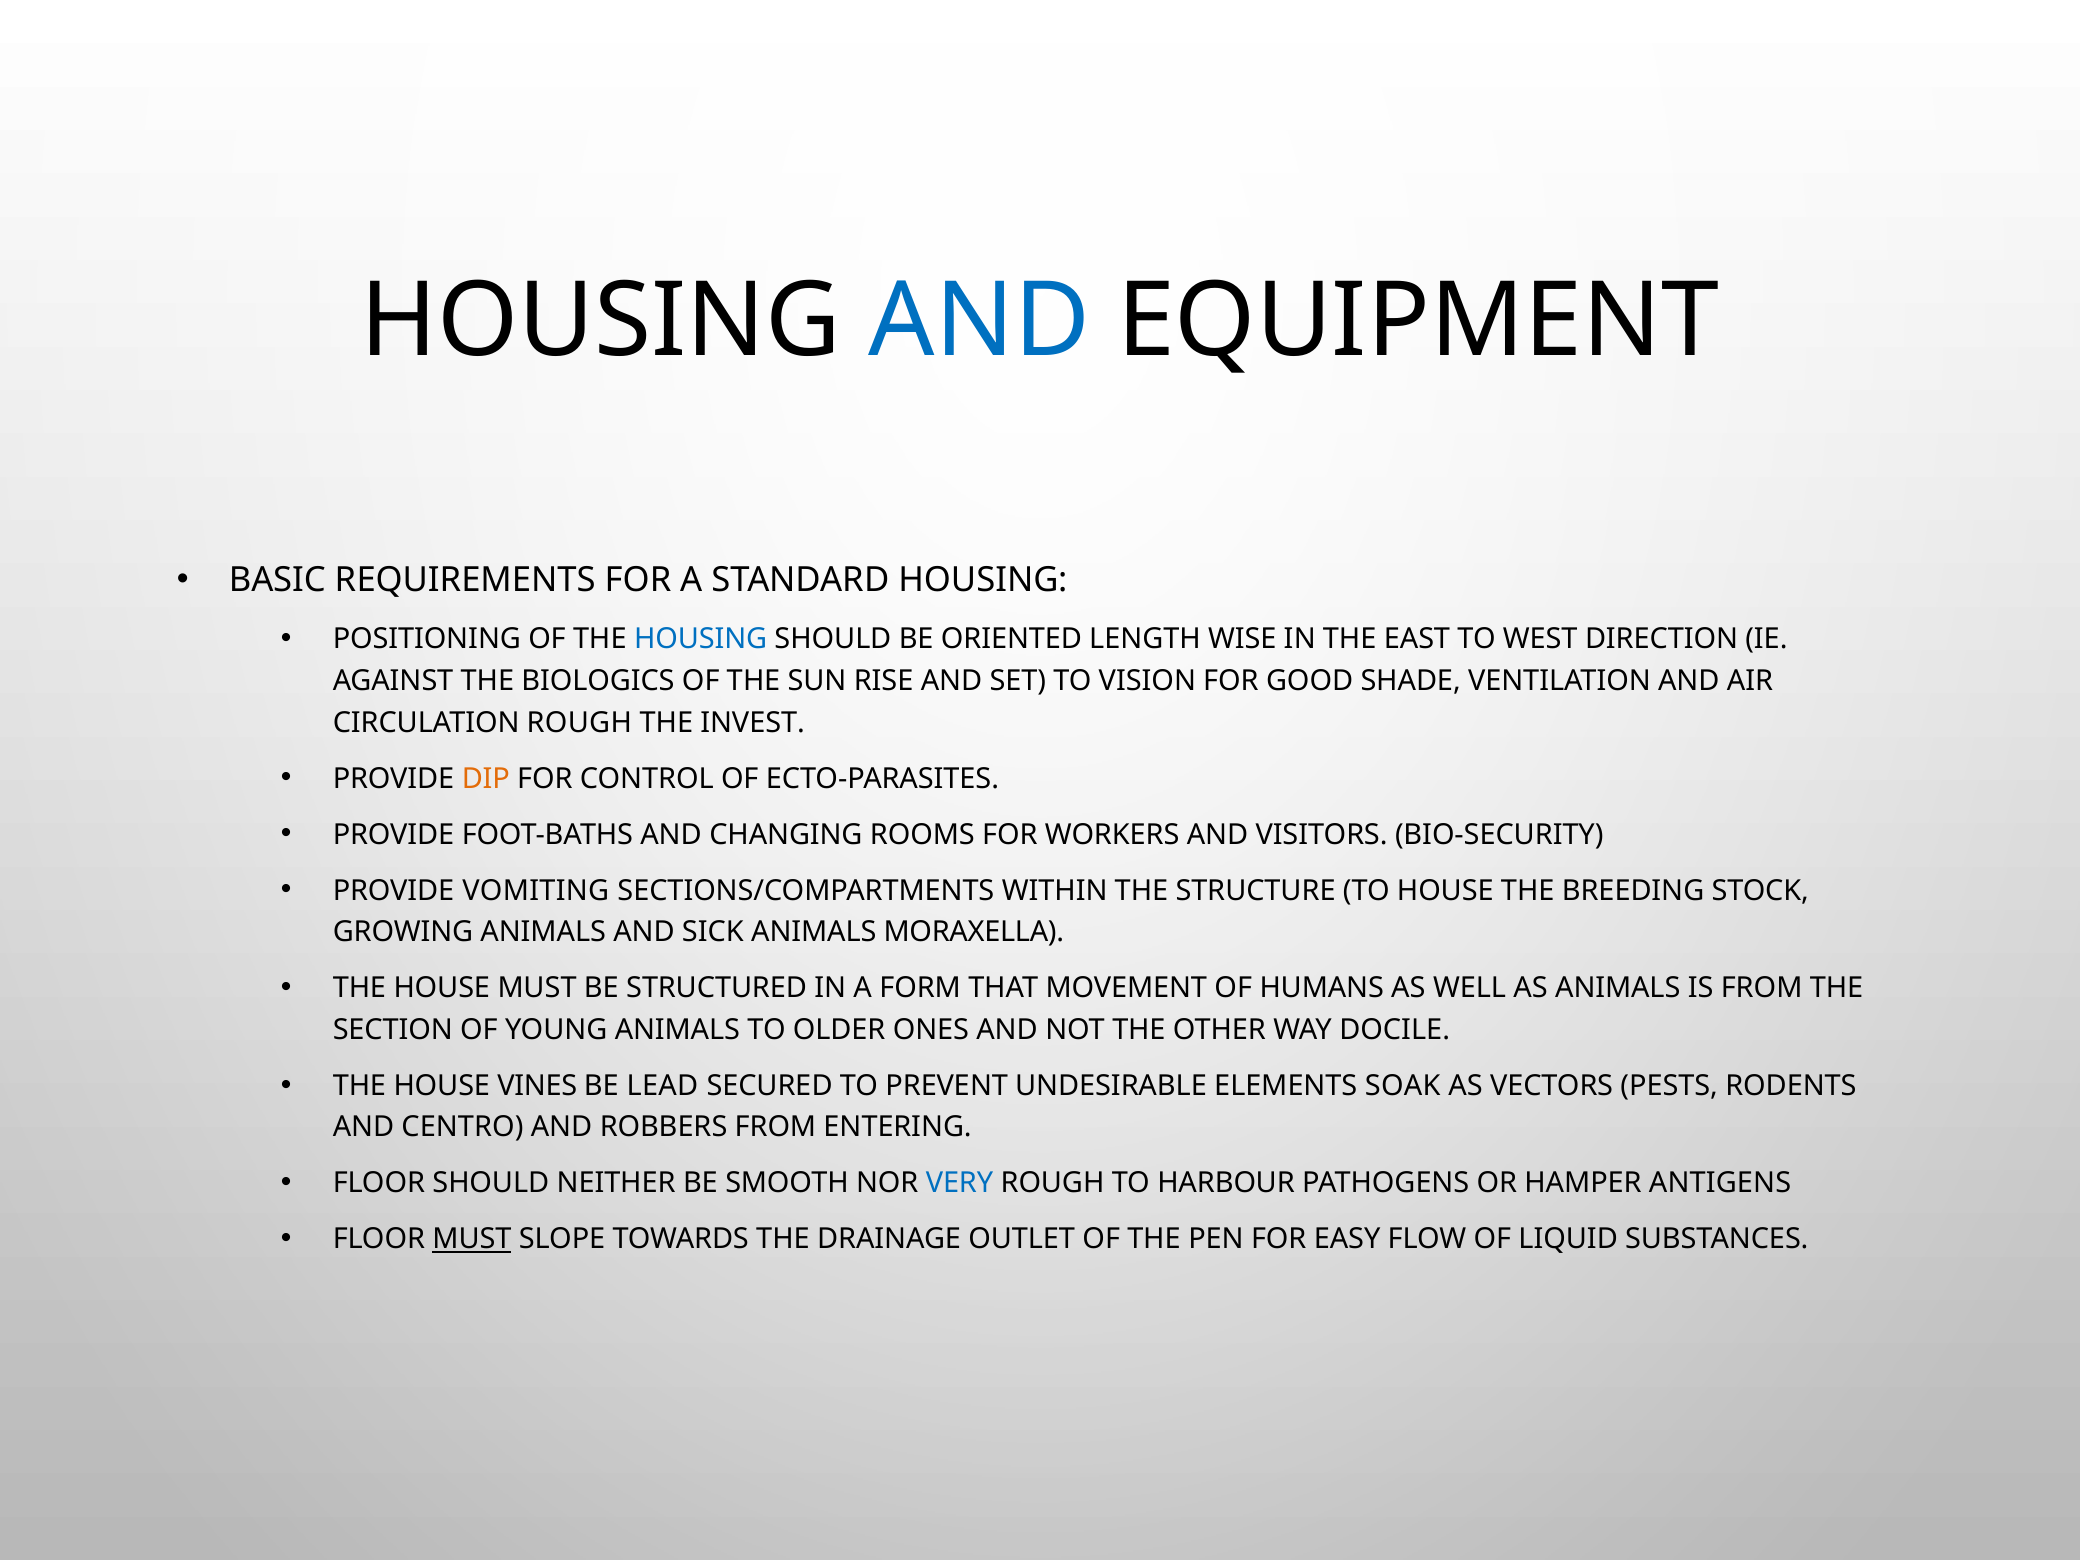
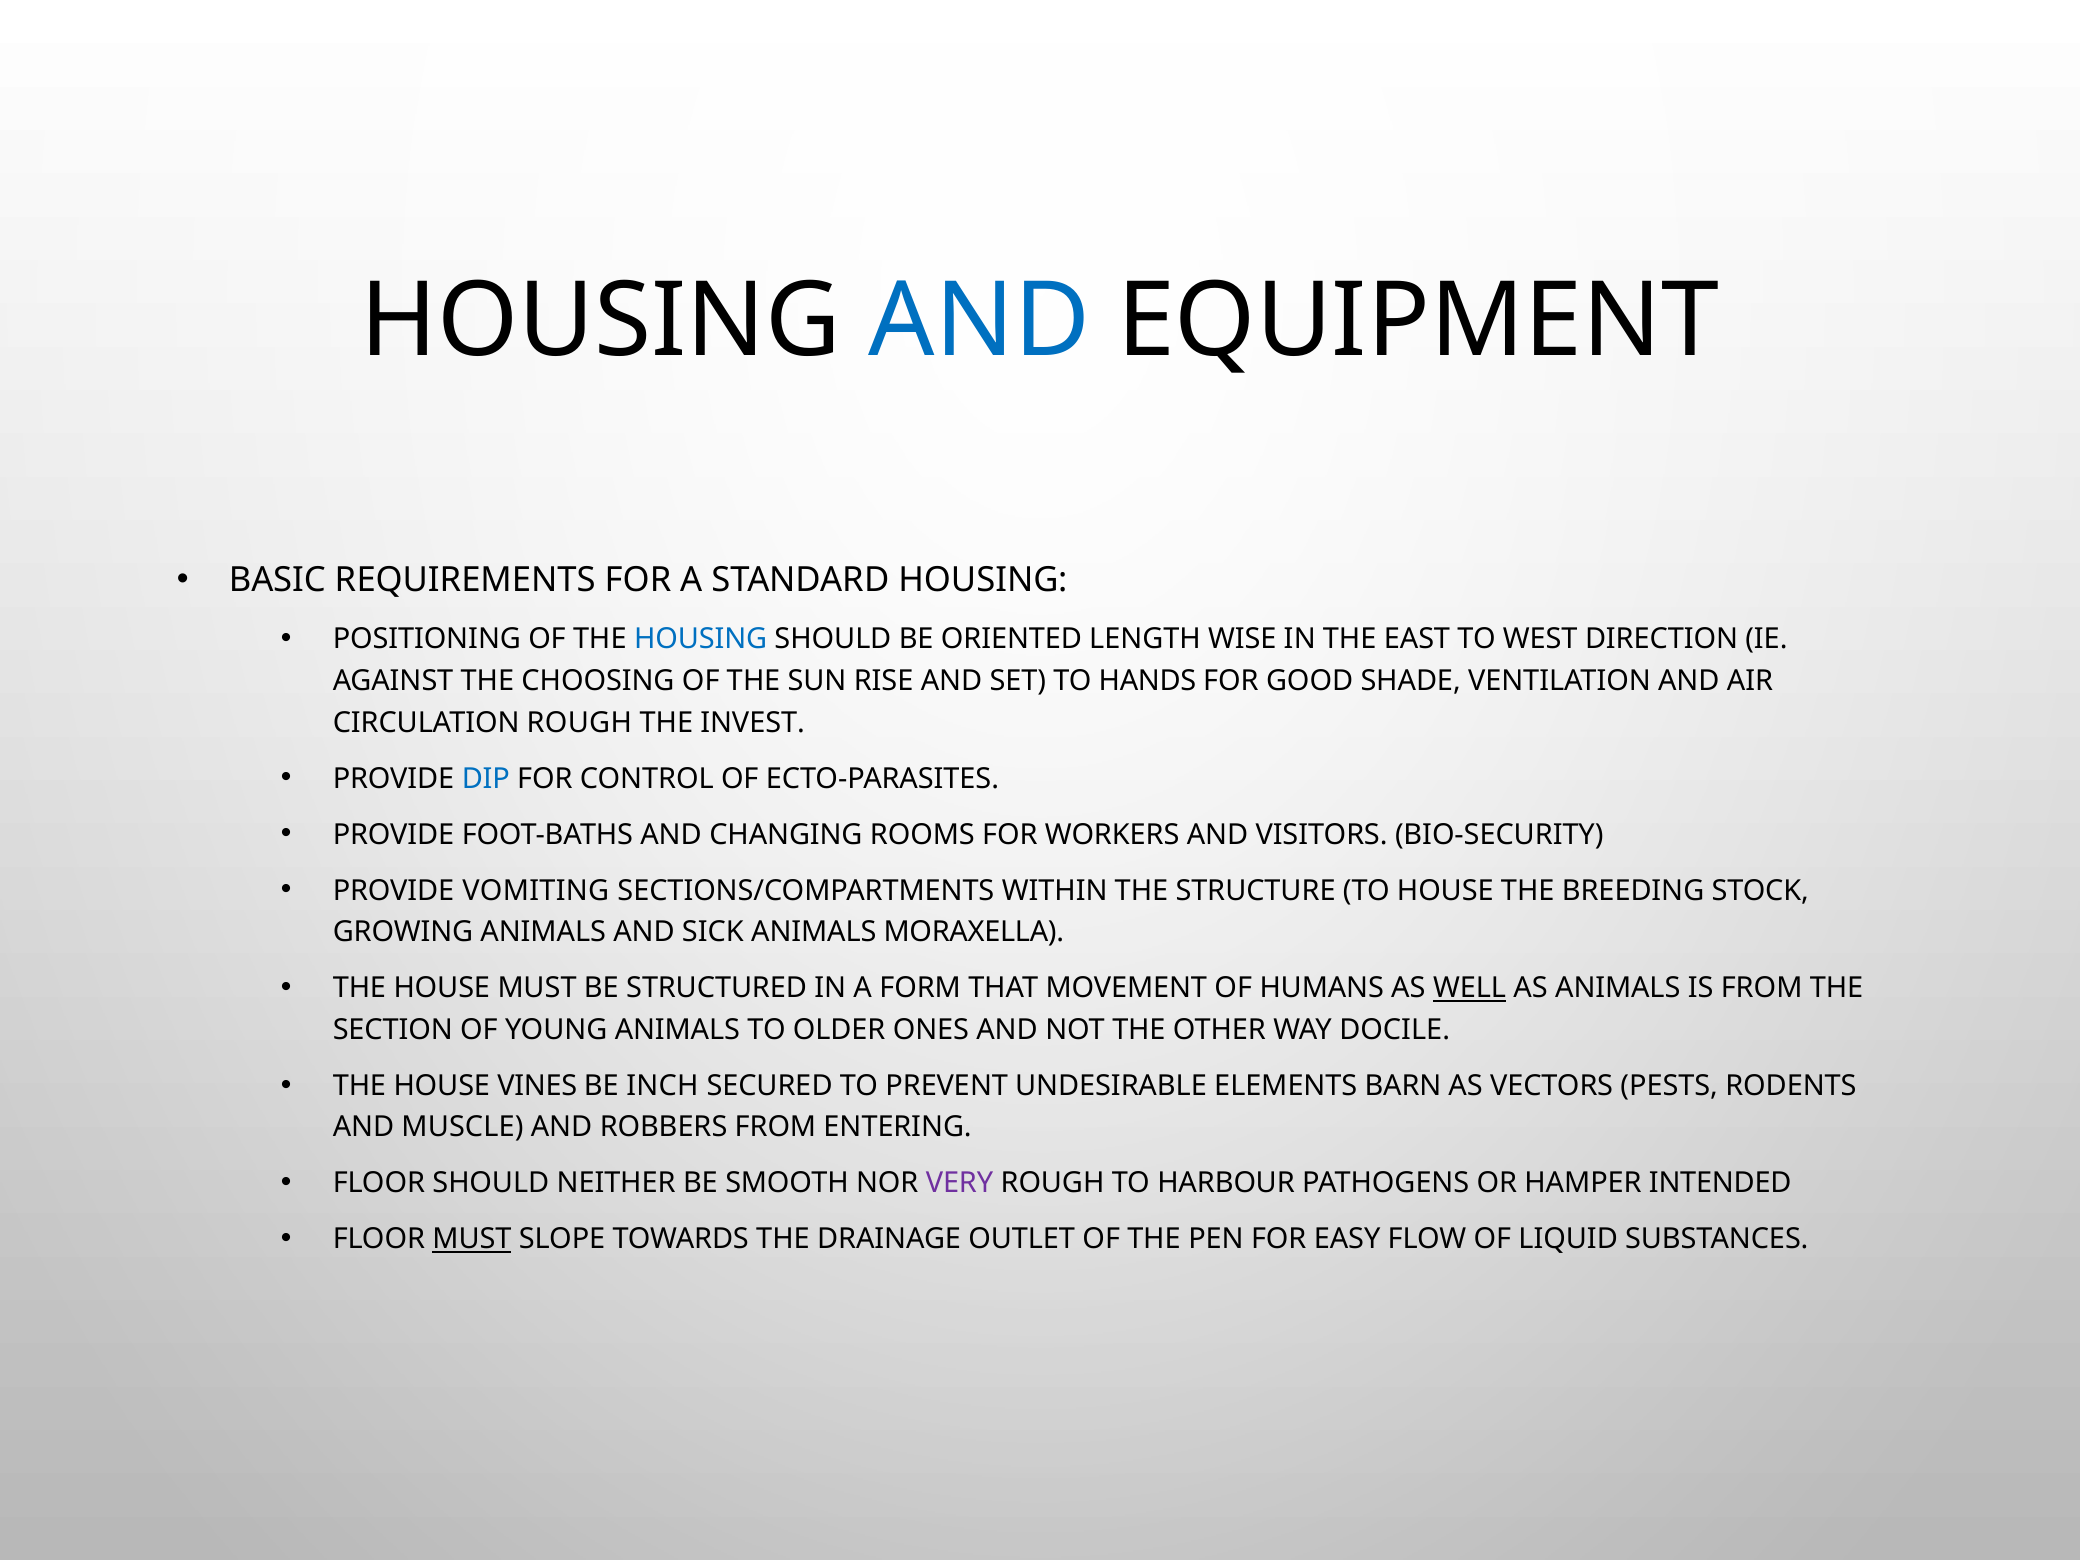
BIOLOGICS: BIOLOGICS -> CHOOSING
VISION: VISION -> HANDS
DIP colour: orange -> blue
WELL underline: none -> present
LEAD: LEAD -> INCH
SOAK: SOAK -> BARN
CENTRO: CENTRO -> MUSCLE
VERY colour: blue -> purple
ANTIGENS: ANTIGENS -> INTENDED
